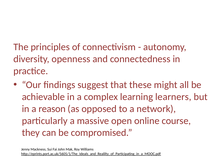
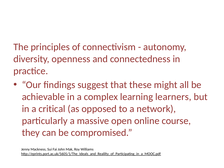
reason: reason -> critical
